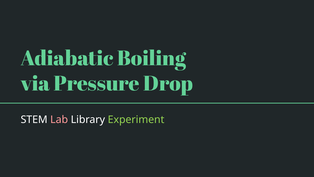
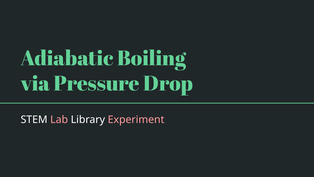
Experiment colour: light green -> pink
